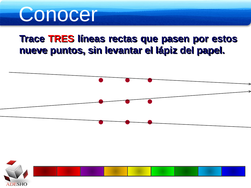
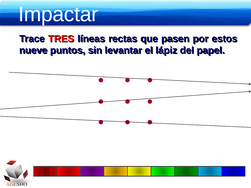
Conocer: Conocer -> Impactar
